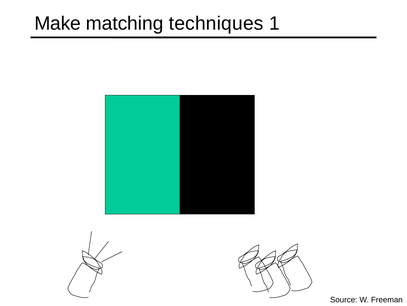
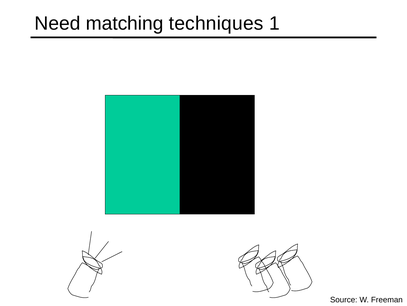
Make: Make -> Need
